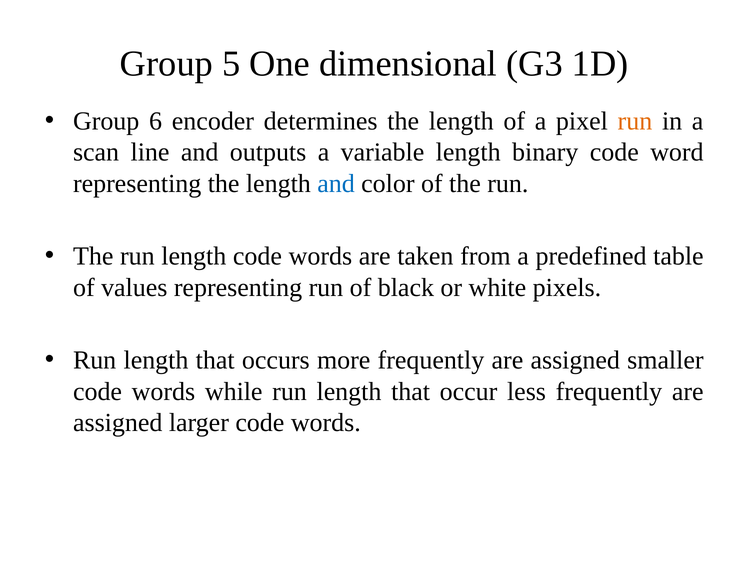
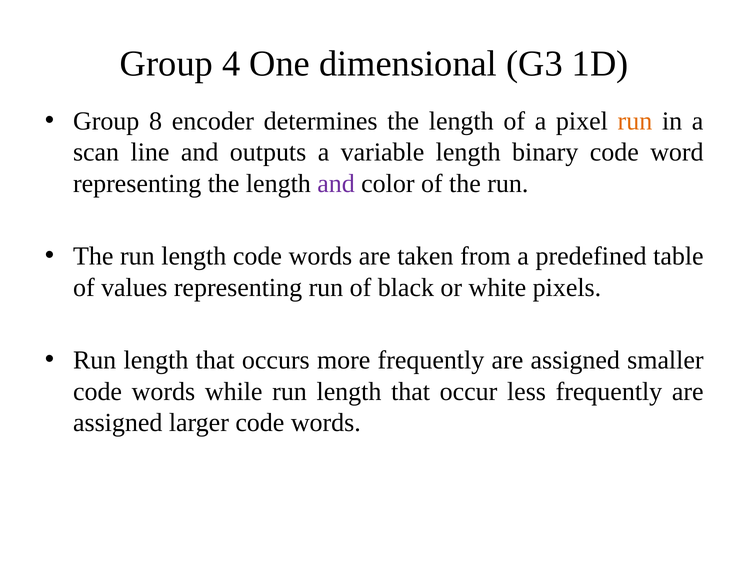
5: 5 -> 4
6: 6 -> 8
and at (336, 183) colour: blue -> purple
